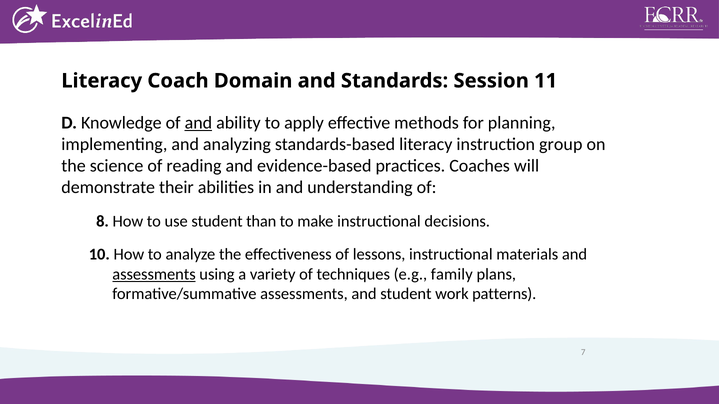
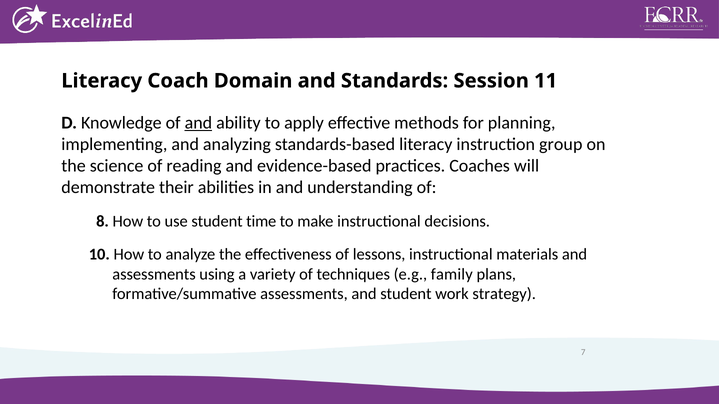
than: than -> time
assessments at (154, 274) underline: present -> none
patterns: patterns -> strategy
